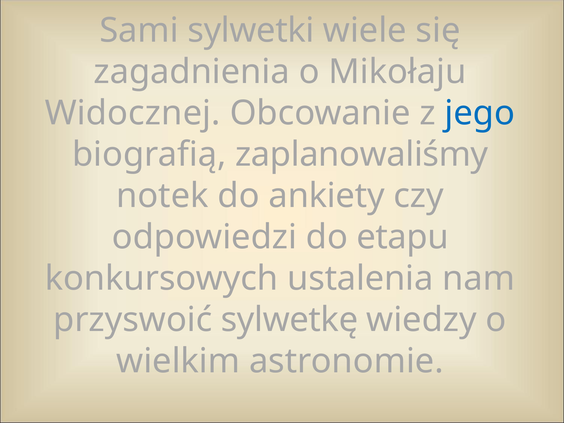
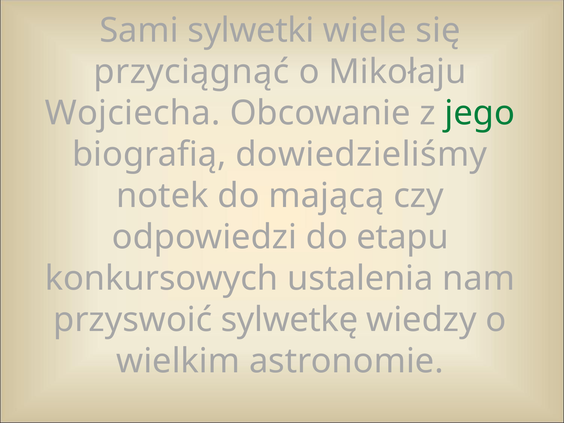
zagadnienia: zagadnienia -> przyciągnąć
Widocznej: Widocznej -> Wojciecha
jego colour: blue -> green
zaplanowaliśmy: zaplanowaliśmy -> dowiedzieliśmy
ankiety: ankiety -> mającą
